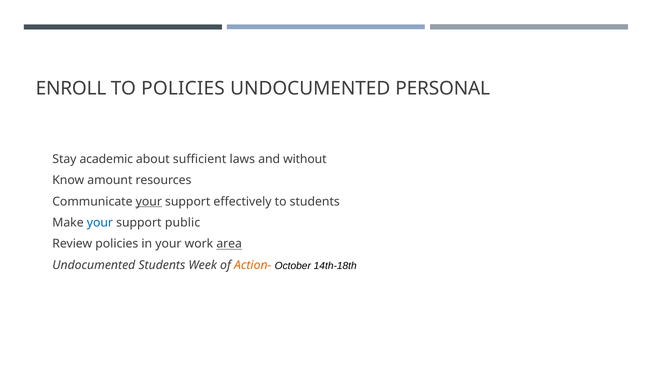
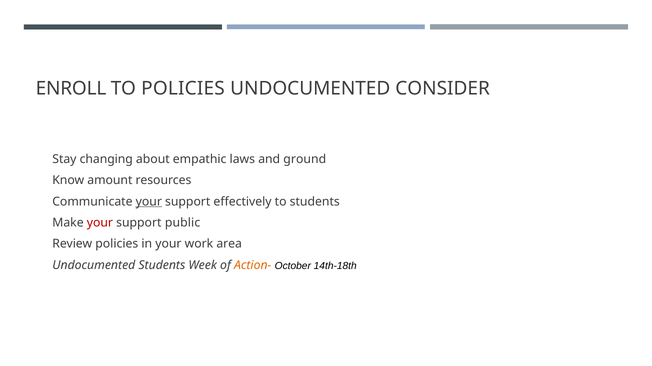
PERSONAL: PERSONAL -> CONSIDER
academic: academic -> changing
sufficient: sufficient -> empathic
without: without -> ground
your at (100, 223) colour: blue -> red
area underline: present -> none
